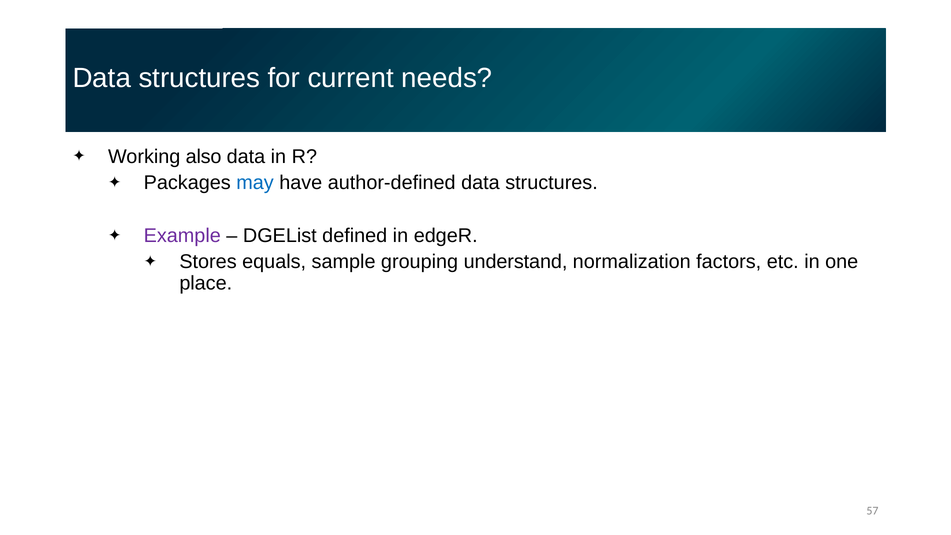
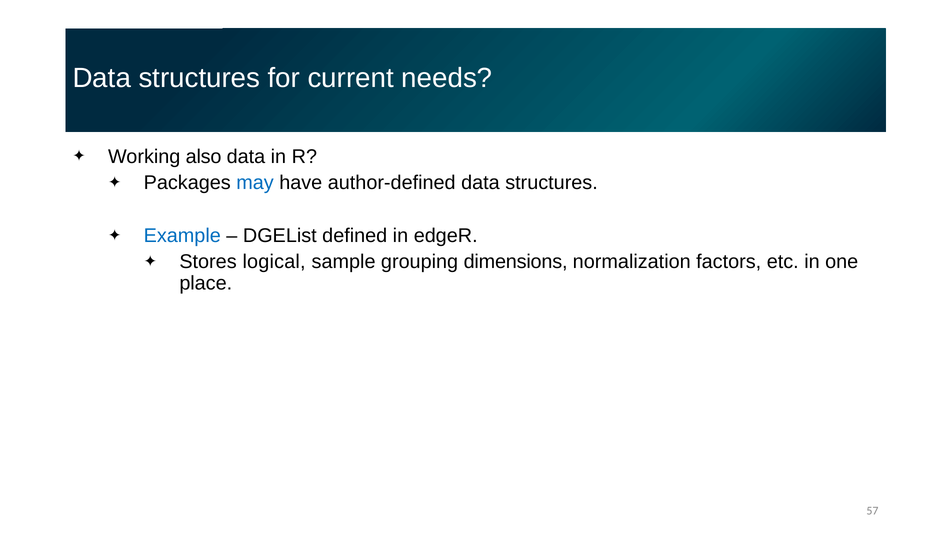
Example colour: purple -> blue
equals: equals -> logical
understand: understand -> dimensions
